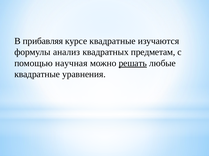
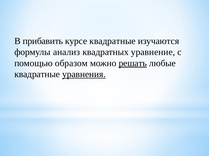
прибавляя: прибавляя -> прибавить
предметам: предметам -> уравнение
научная: научная -> образом
уравнения underline: none -> present
